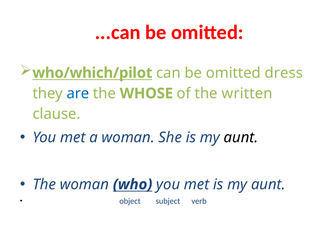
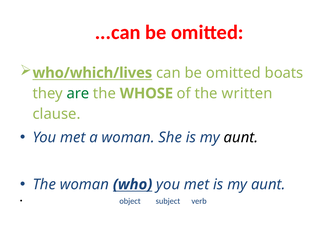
who/which/pilot: who/which/pilot -> who/which/lives
dress: dress -> boats
are colour: blue -> green
